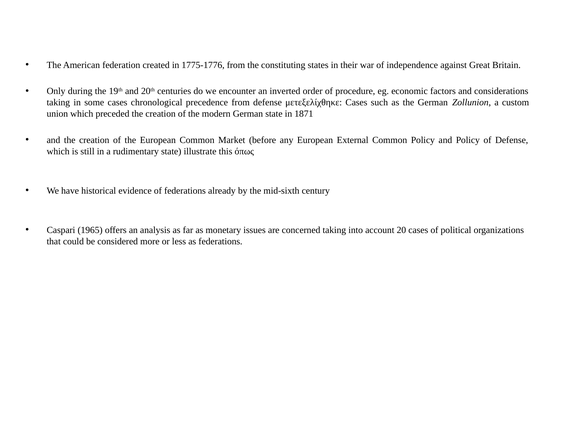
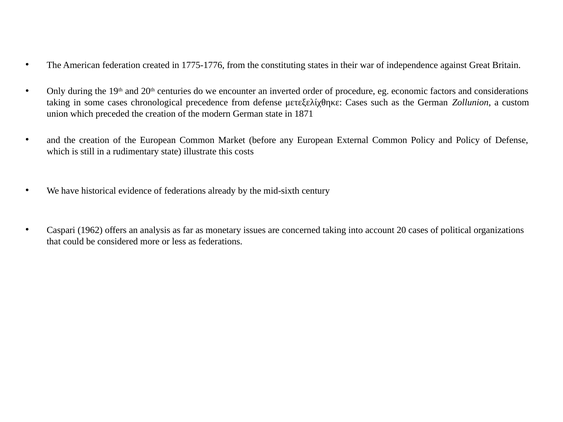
όπως: όπως -> costs
1965: 1965 -> 1962
